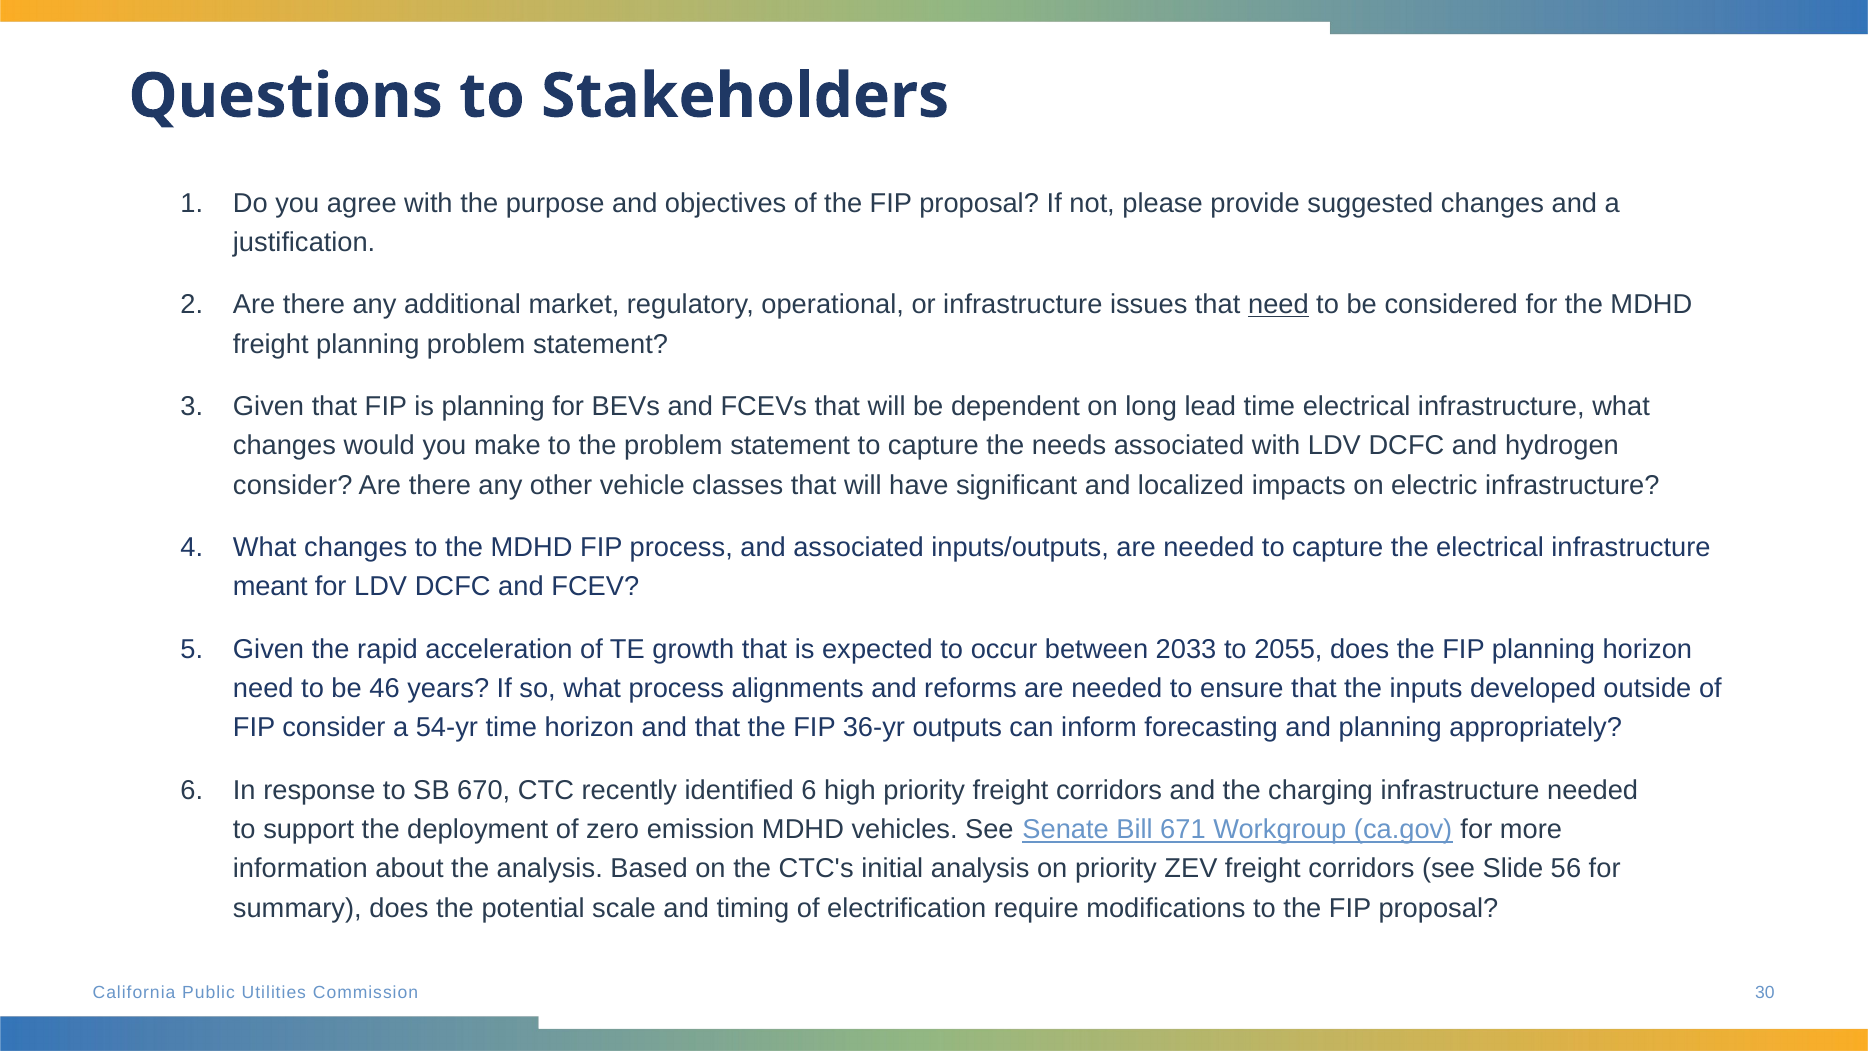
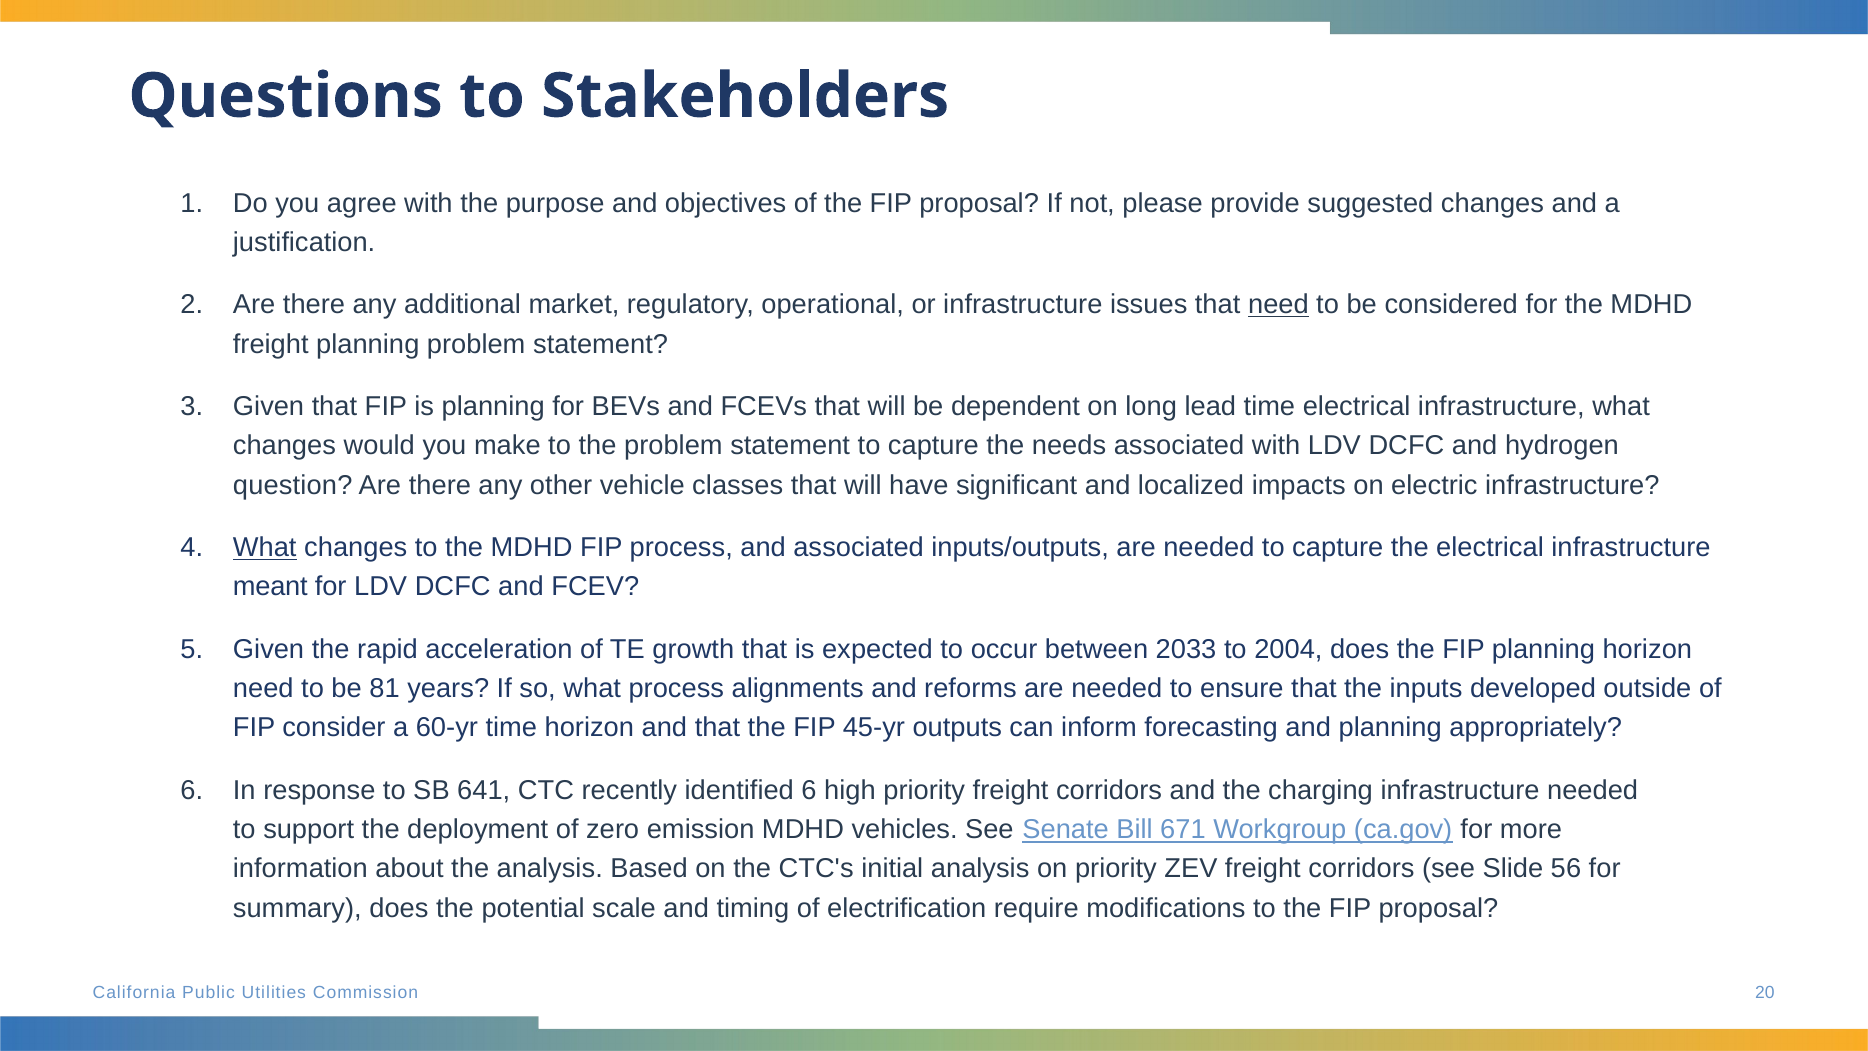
consider at (293, 485): consider -> question
What at (265, 548) underline: none -> present
2055: 2055 -> 2004
46: 46 -> 81
54-yr: 54-yr -> 60-yr
36-yr: 36-yr -> 45-yr
670: 670 -> 641
30: 30 -> 20
